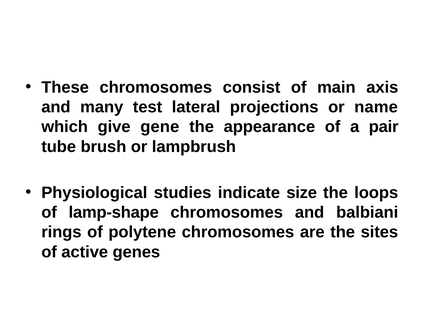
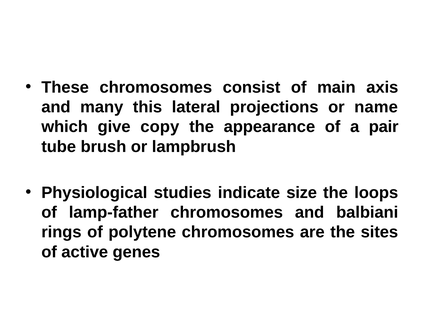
test: test -> this
gene: gene -> copy
lamp-shape: lamp-shape -> lamp-father
